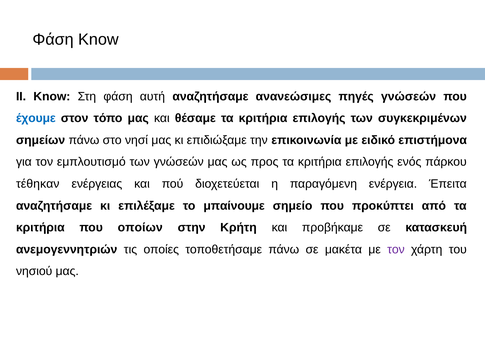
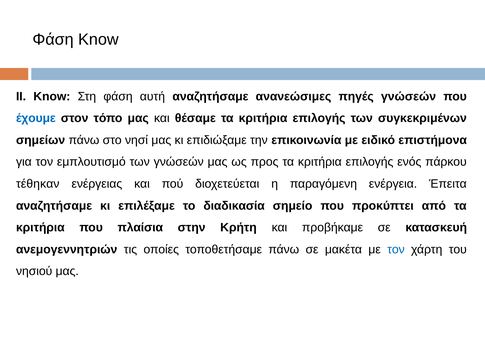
μπαίνουμε: μπαίνουμε -> διαδικασία
οποίων: οποίων -> πλαίσια
τον at (396, 249) colour: purple -> blue
